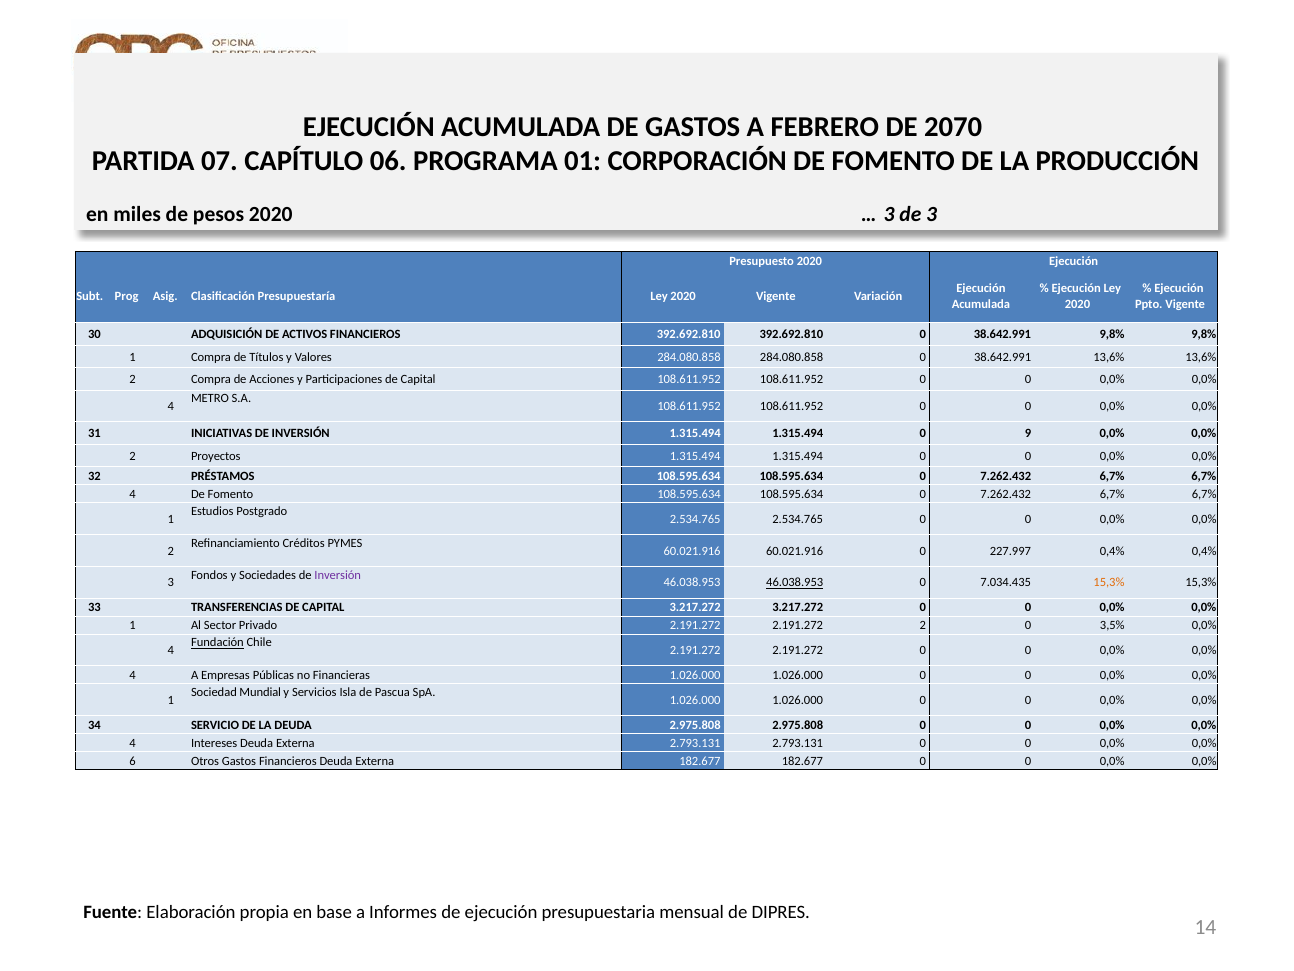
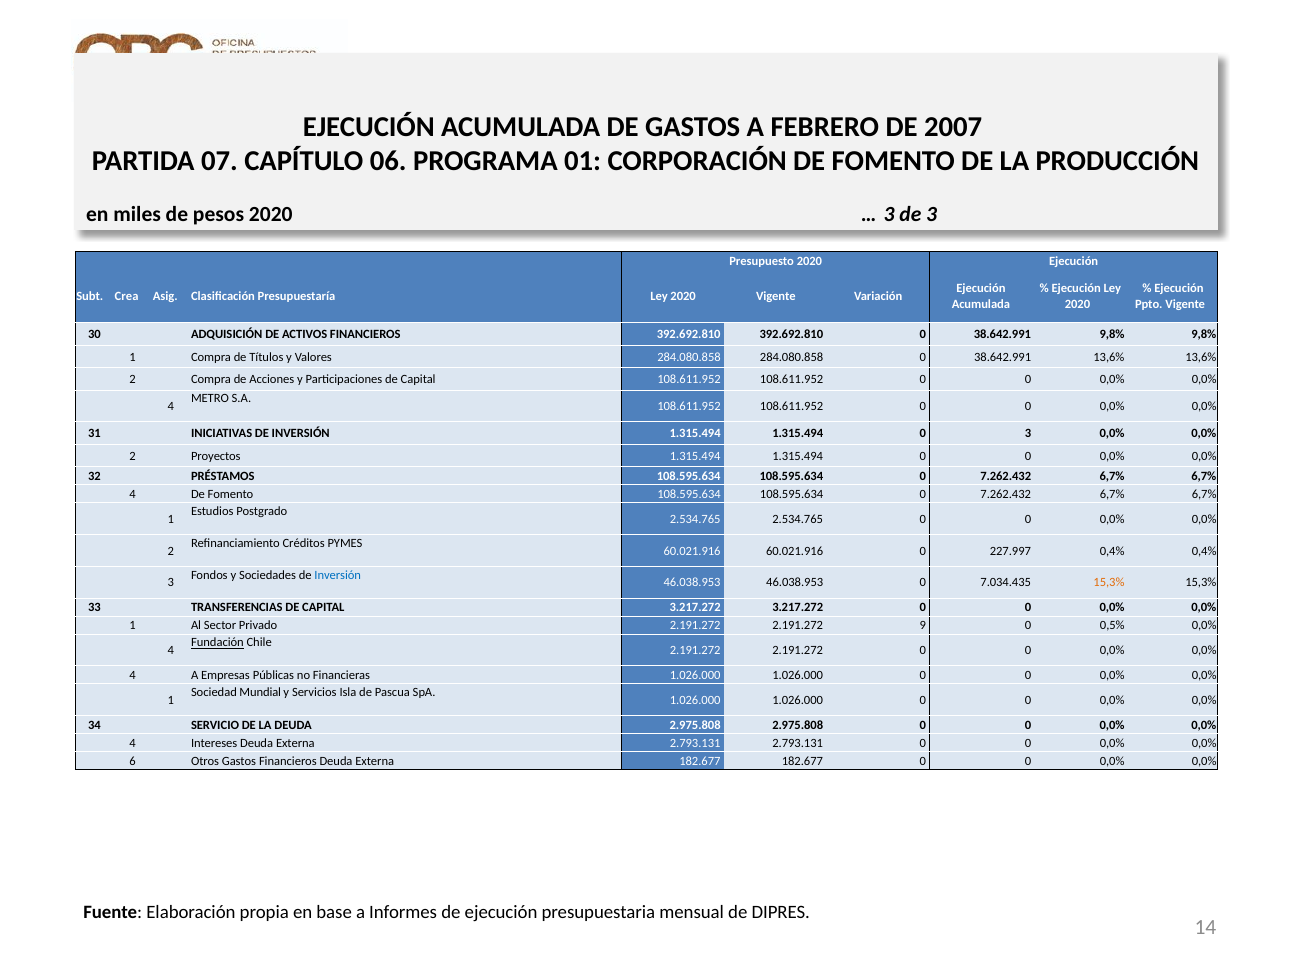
2070: 2070 -> 2007
Prog: Prog -> Crea
0 9: 9 -> 3
Inversión at (338, 575) colour: purple -> blue
46.038.953 at (795, 582) underline: present -> none
2.191.272 2: 2 -> 9
3,5%: 3,5% -> 0,5%
